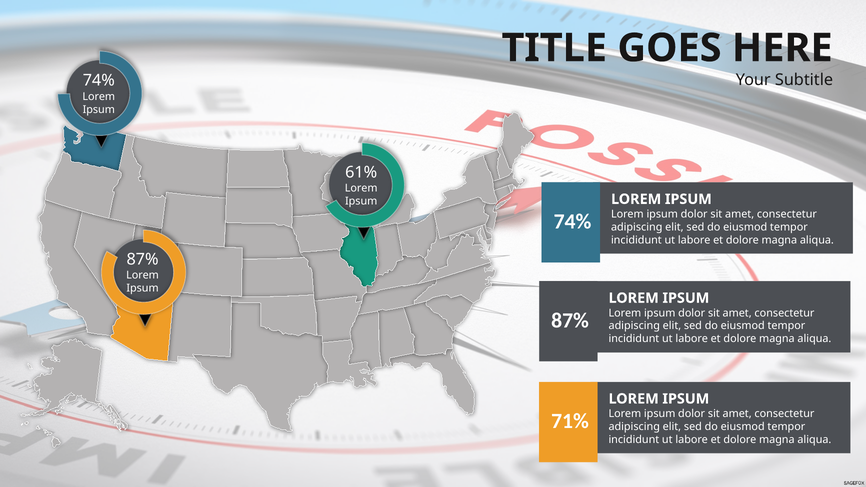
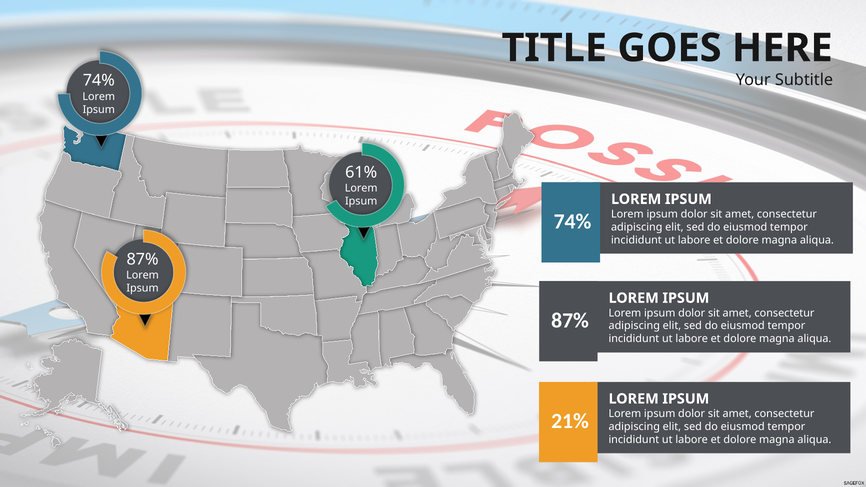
71%: 71% -> 21%
